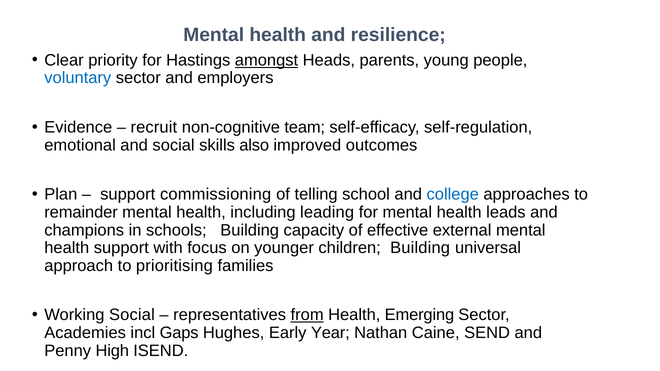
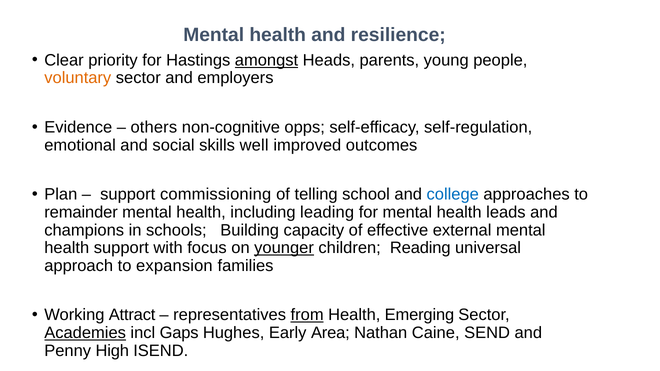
voluntary colour: blue -> orange
recruit: recruit -> others
team: team -> opps
also: also -> well
younger underline: none -> present
children Building: Building -> Reading
prioritising: prioritising -> expansion
Working Social: Social -> Attract
Academies underline: none -> present
Year: Year -> Area
